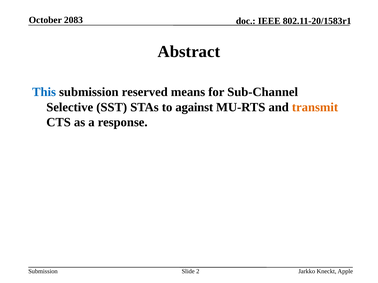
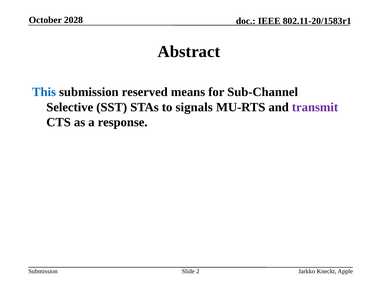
2083: 2083 -> 2028
against: against -> signals
transmit colour: orange -> purple
